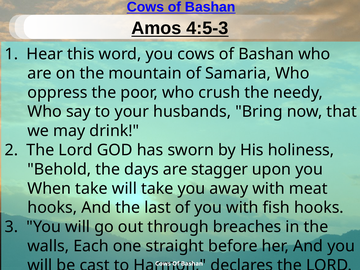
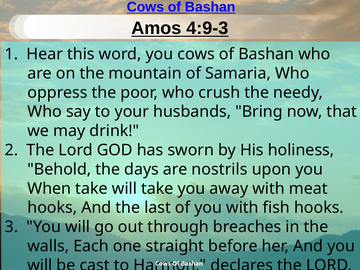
4:5-3: 4:5-3 -> 4:9-3
stagger: stagger -> nostrils
